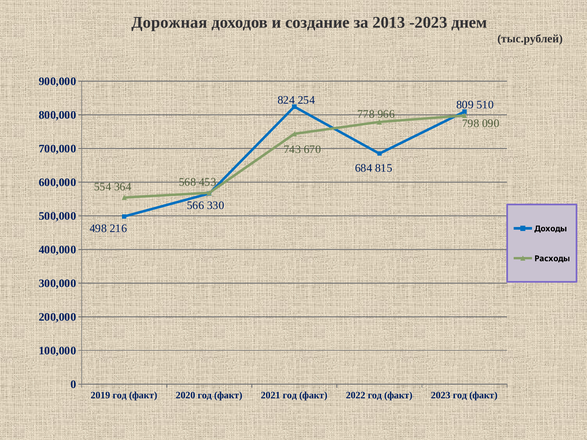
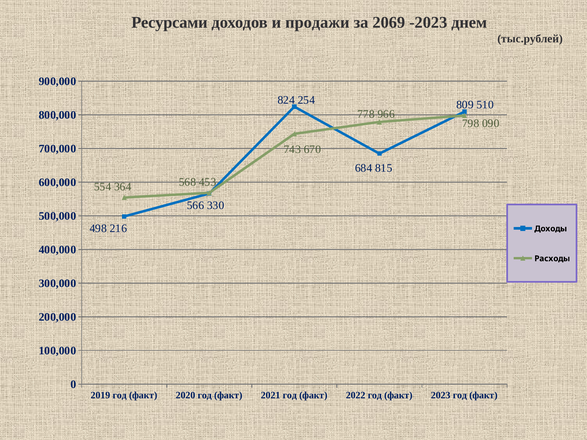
Дорожная: Дорожная -> Ресурсами
создание: создание -> продажи
2013: 2013 -> 2069
